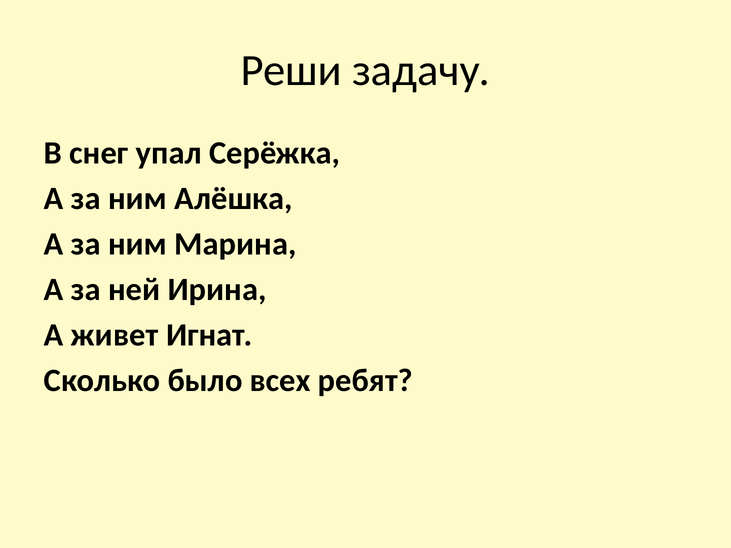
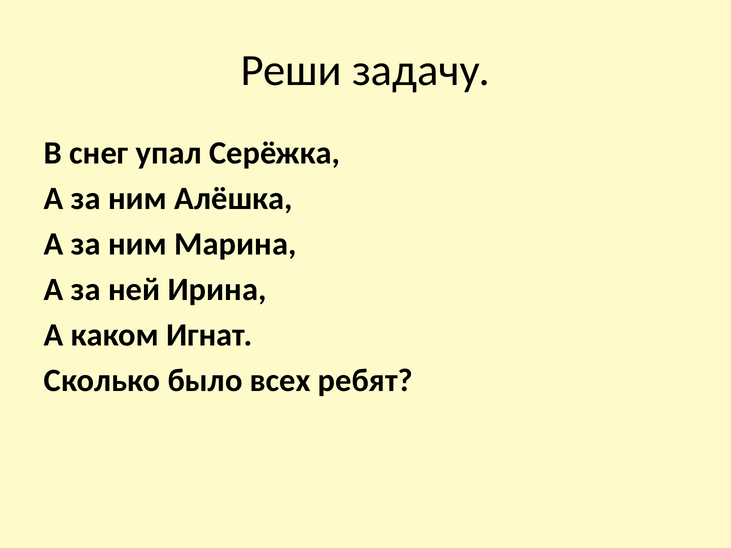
живет: живет -> каком
